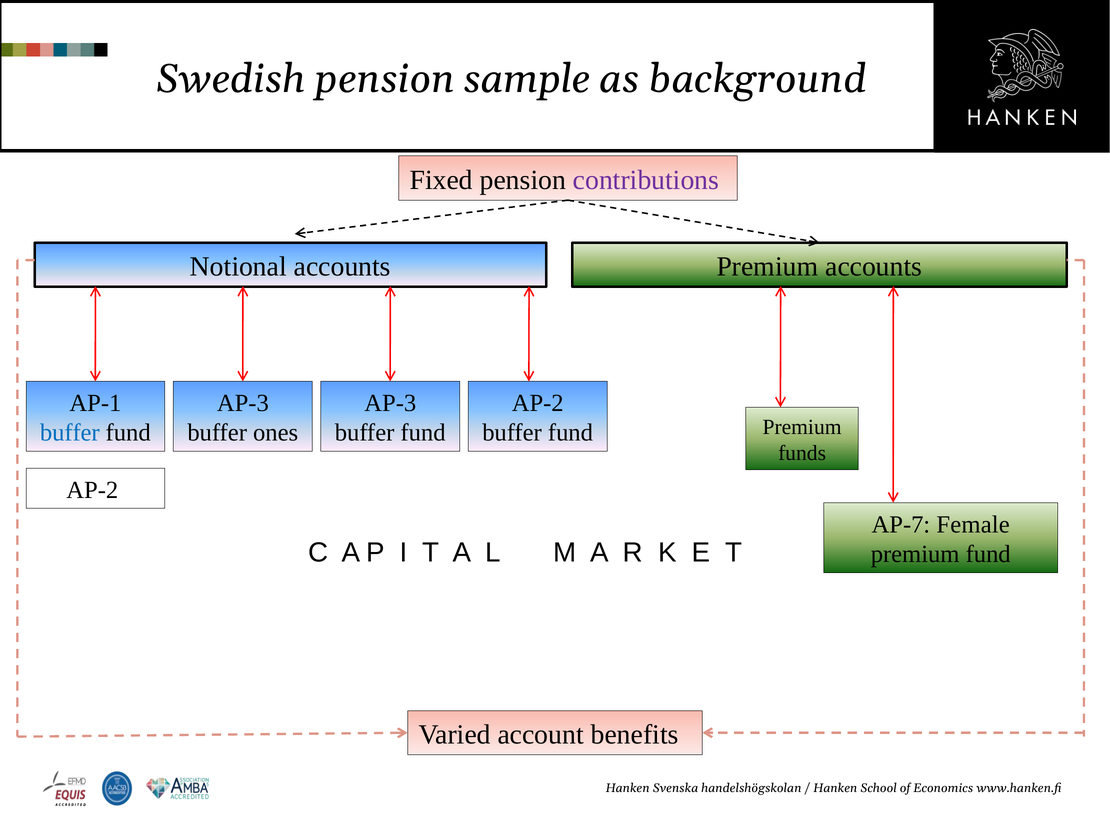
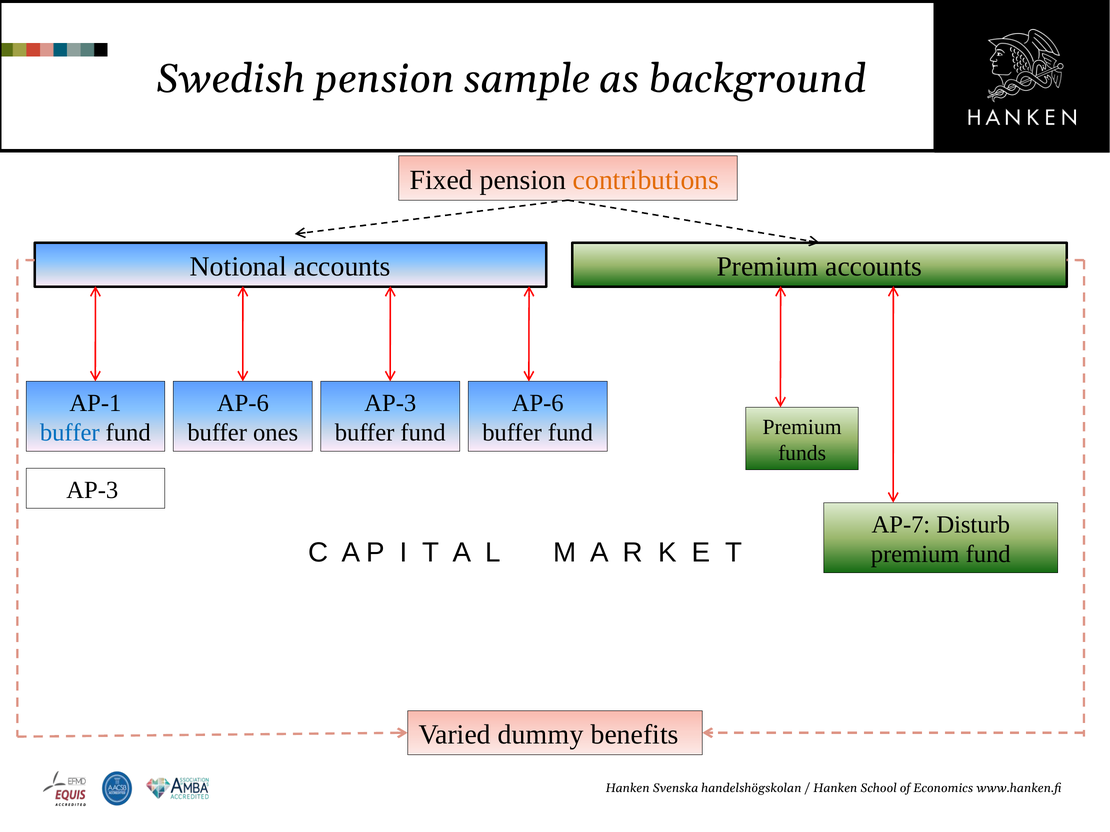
contributions colour: purple -> orange
AP-3 at (243, 403): AP-3 -> AP-6
AP-2 at (538, 403): AP-2 -> AP-6
AP-2 at (92, 490): AP-2 -> AP-3
Female: Female -> Disturb
account: account -> dummy
